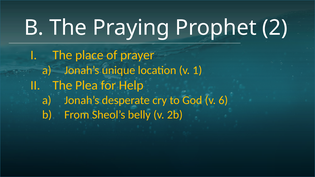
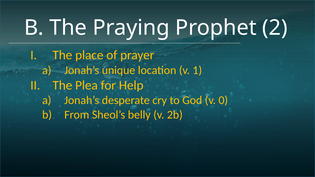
6: 6 -> 0
